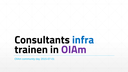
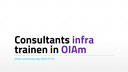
infra colour: blue -> purple
